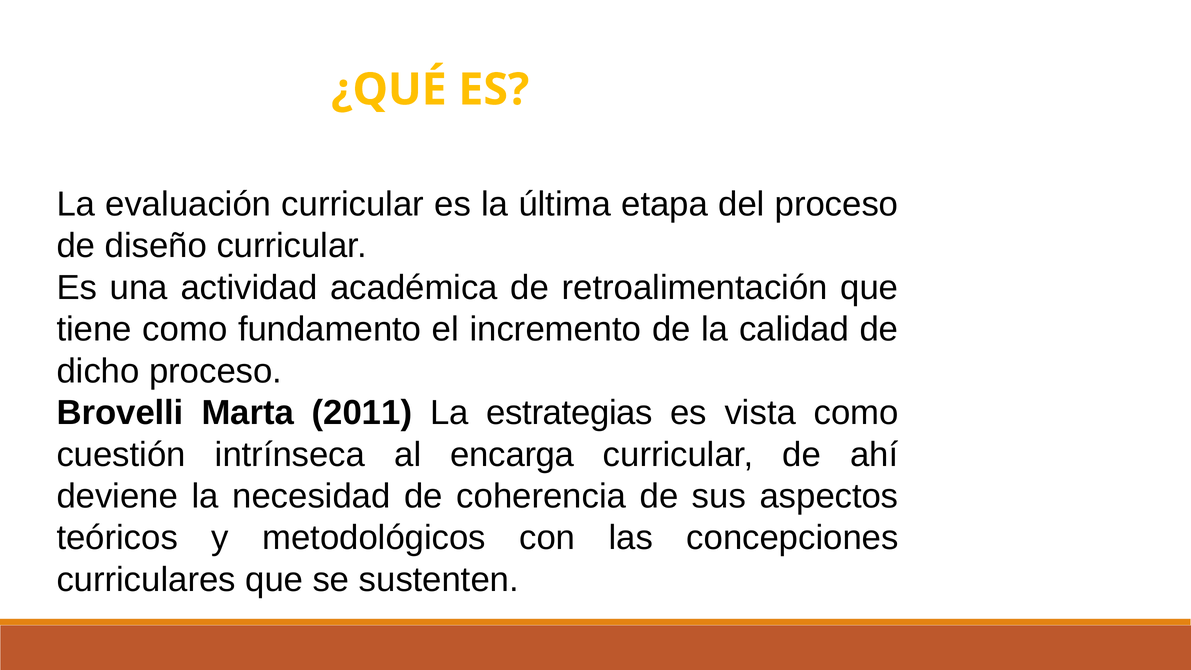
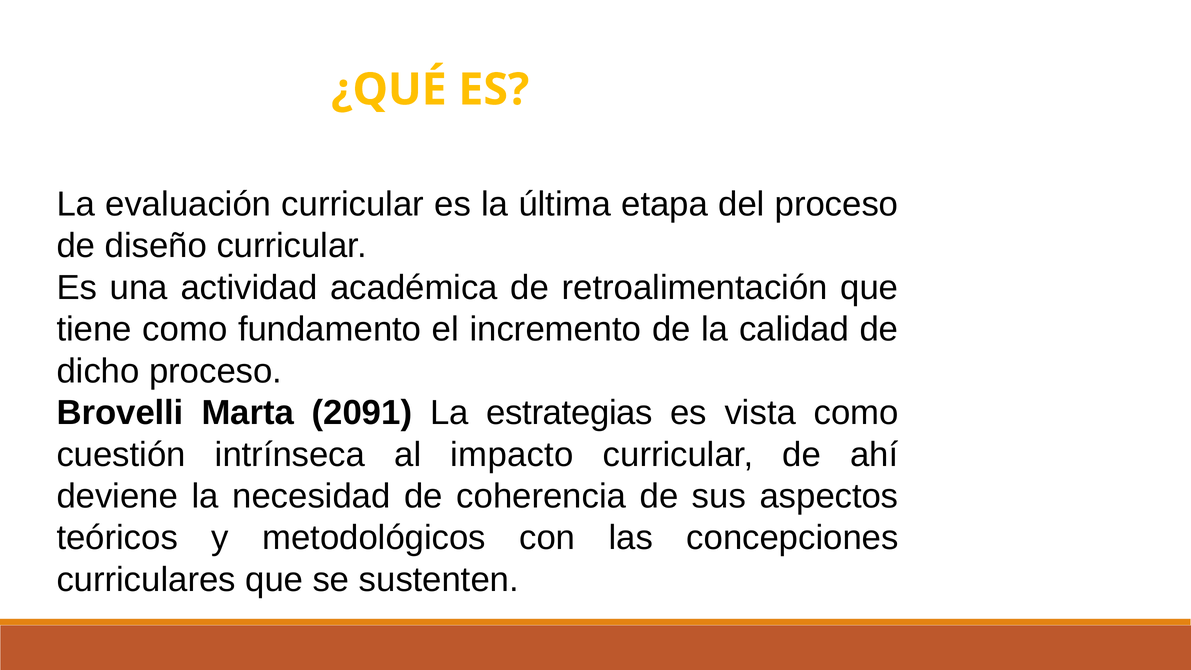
2011: 2011 -> 2091
encarga: encarga -> impacto
